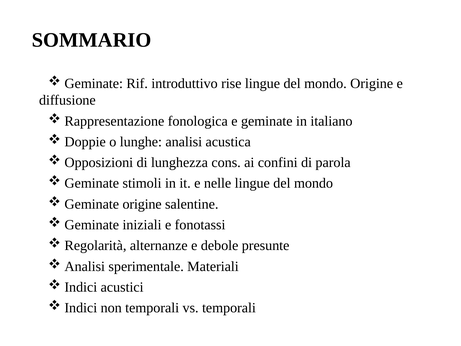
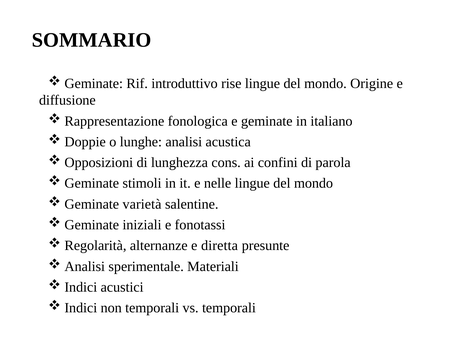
Geminate origine: origine -> varietà
debole: debole -> diretta
